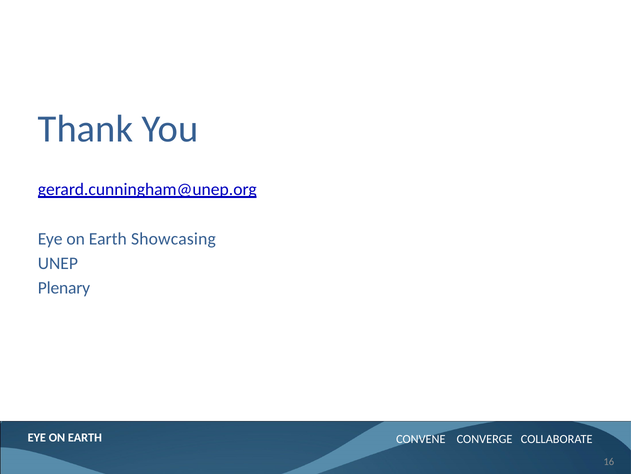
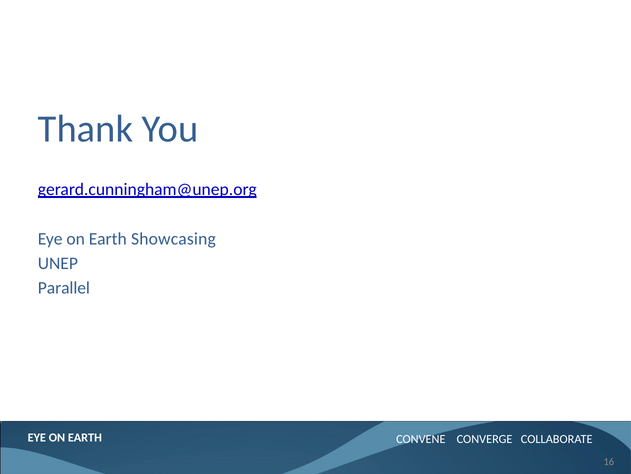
Plenary: Plenary -> Parallel
